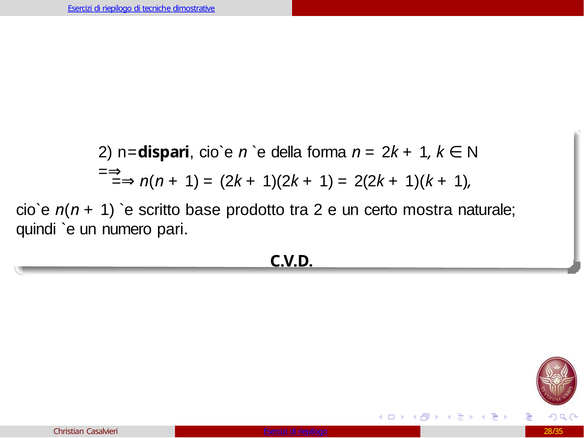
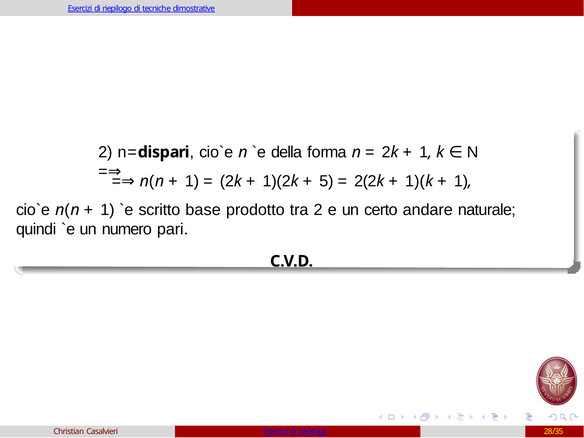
1 at (326, 181): 1 -> 5
mostra: mostra -> andare
